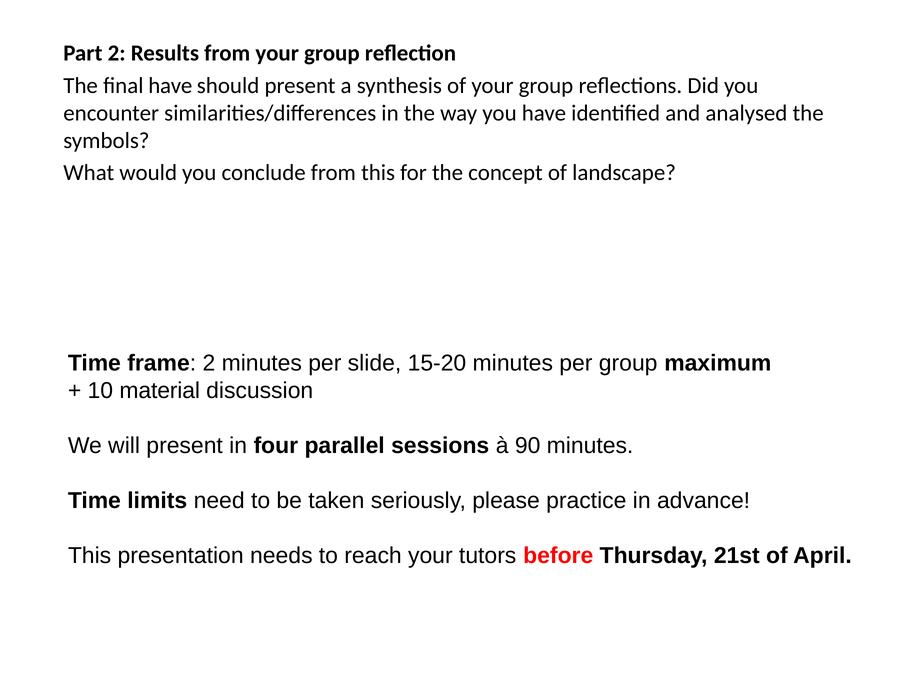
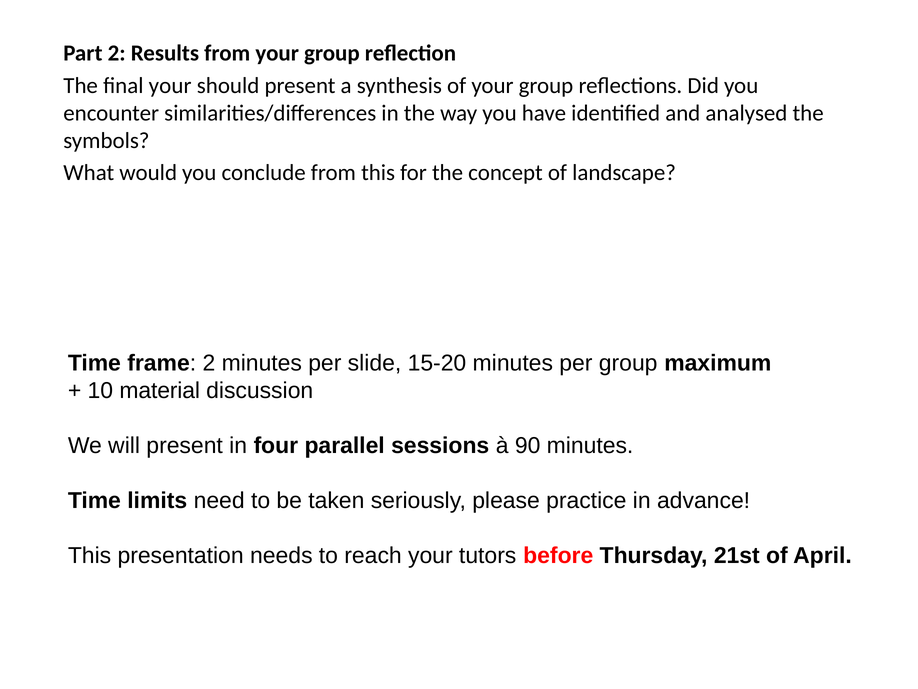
final have: have -> your
